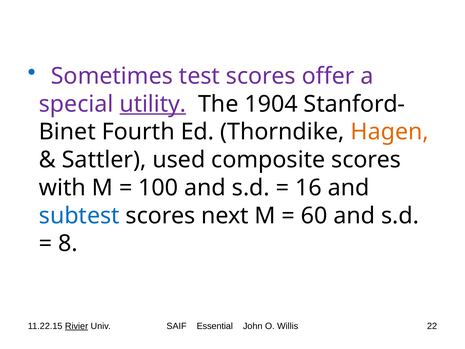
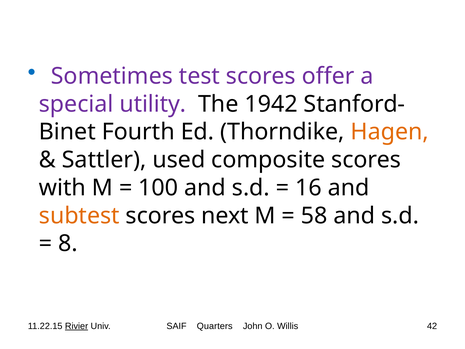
utility underline: present -> none
1904: 1904 -> 1942
subtest colour: blue -> orange
60: 60 -> 58
Essential: Essential -> Quarters
22: 22 -> 42
